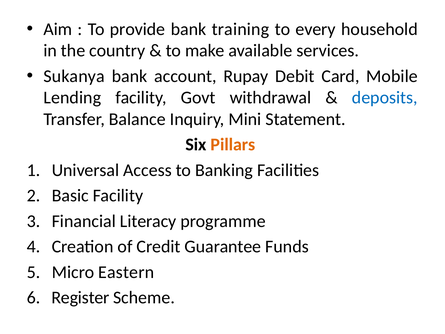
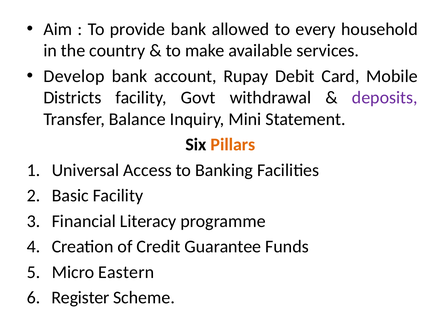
training: training -> allowed
Sukanya: Sukanya -> Develop
Lending: Lending -> Districts
deposits colour: blue -> purple
